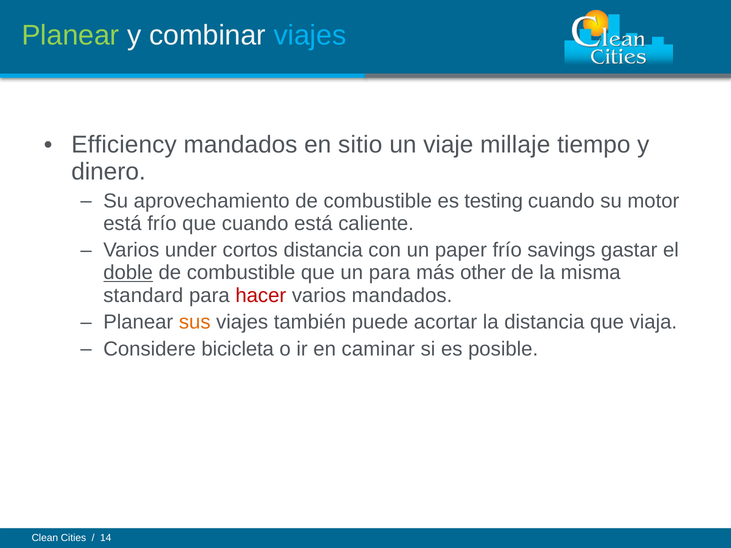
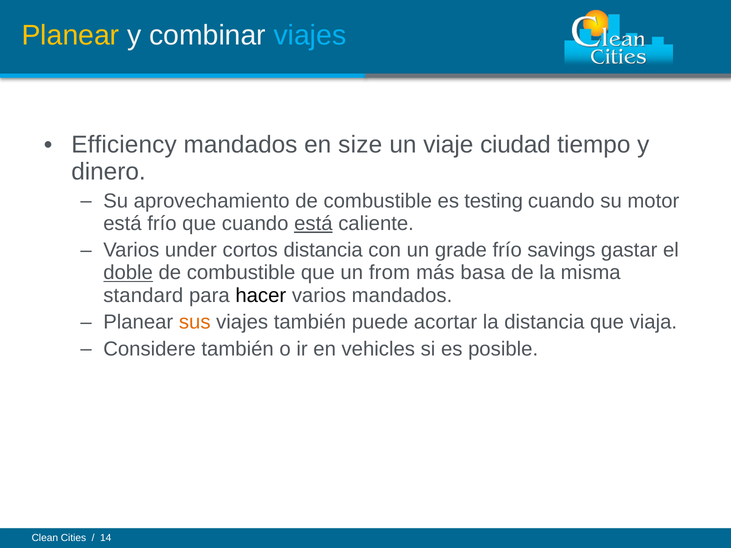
Planear at (70, 35) colour: light green -> yellow
sitio: sitio -> size
millaje: millaje -> ciudad
está at (313, 224) underline: none -> present
paper: paper -> grade
un para: para -> from
other: other -> basa
hacer colour: red -> black
Considere bicicleta: bicicleta -> también
caminar: caminar -> vehicles
